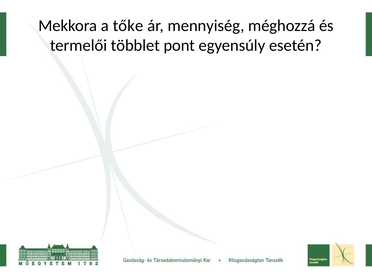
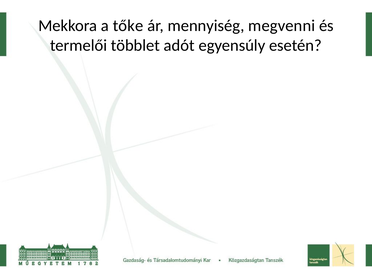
méghozzá: méghozzá -> megvenni
pont: pont -> adót
